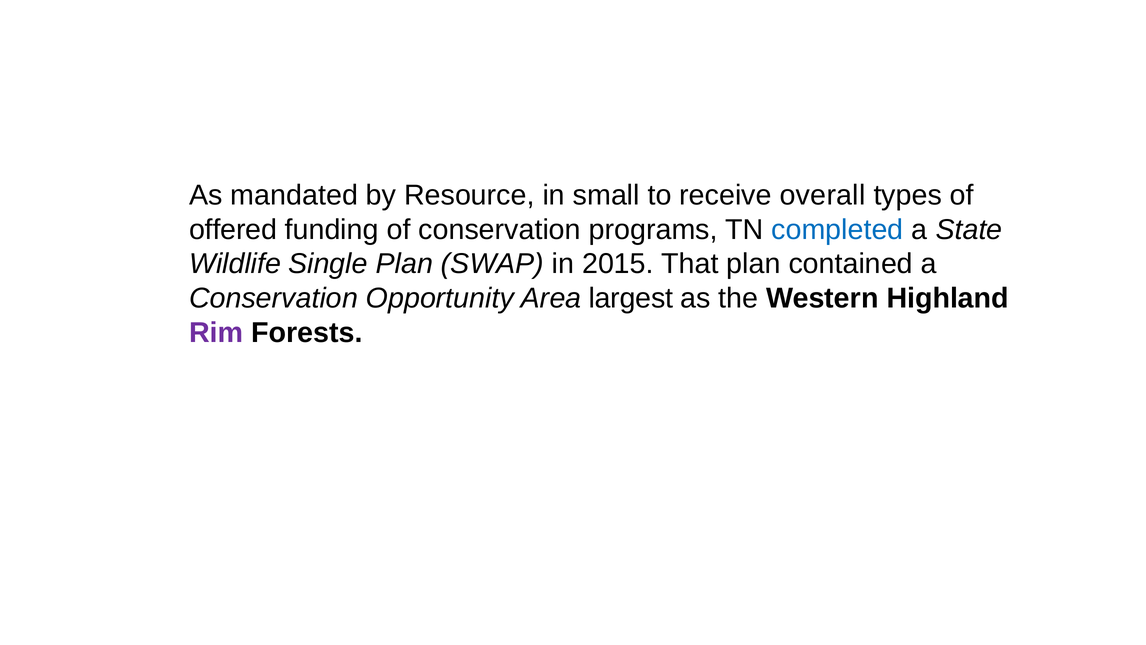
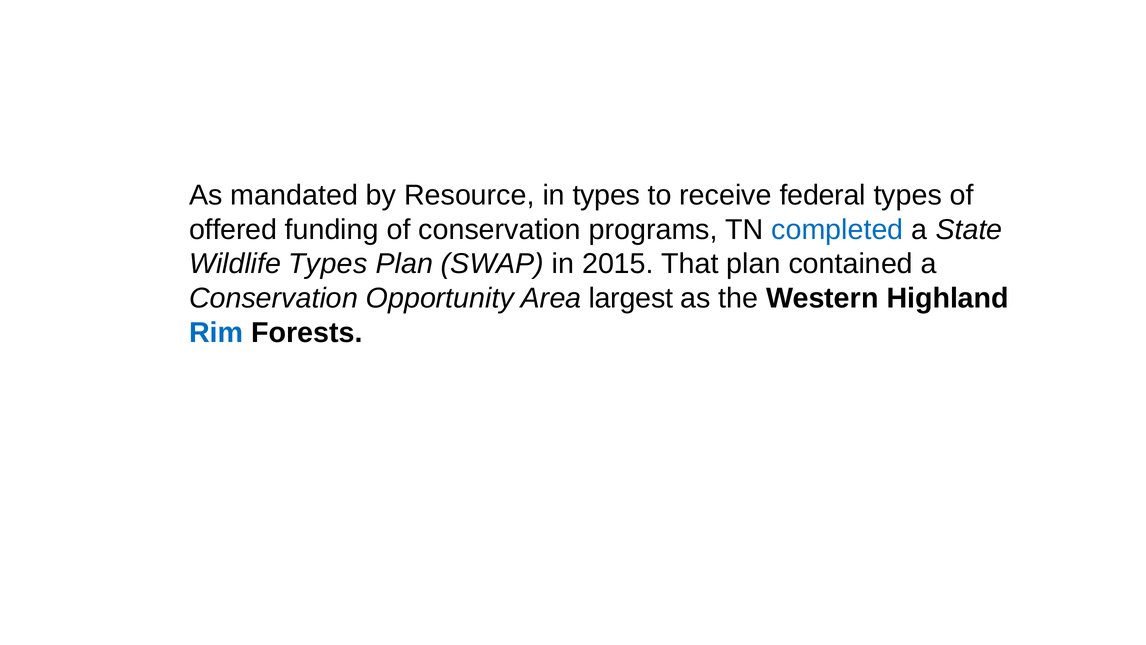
in small: small -> types
overall: overall -> federal
Wildlife Single: Single -> Types
Rim colour: purple -> blue
